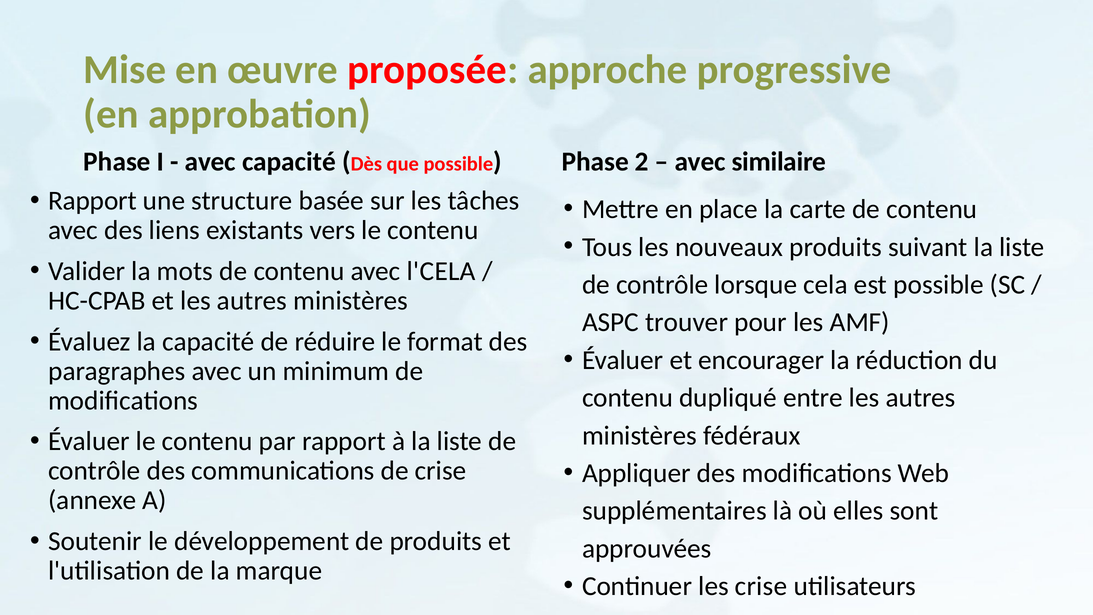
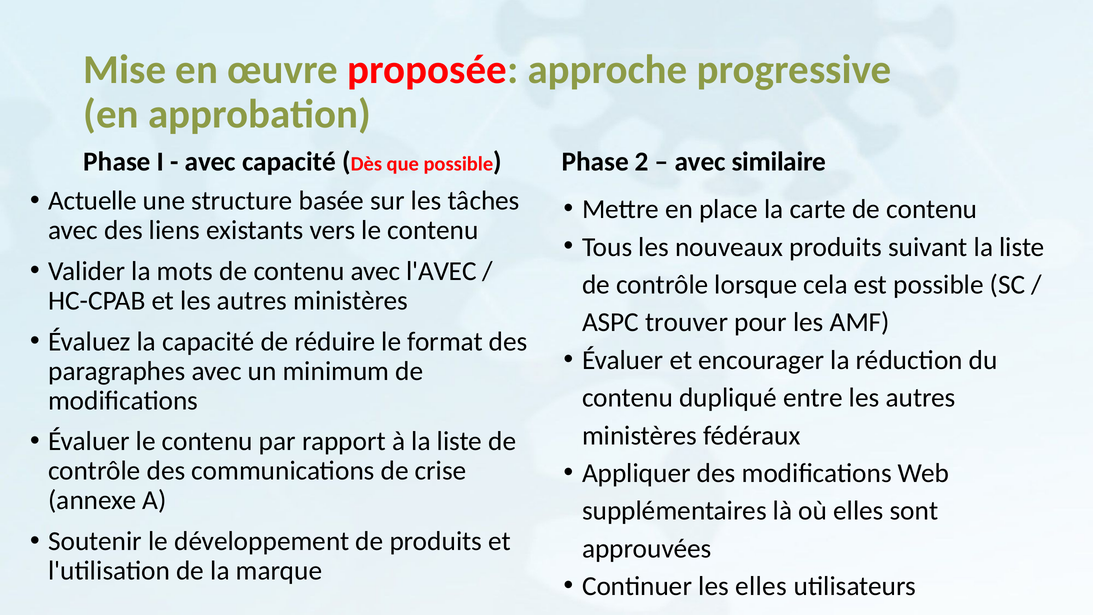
Rapport at (93, 201): Rapport -> Actuelle
l'CELA: l'CELA -> l'AVEC
les crise: crise -> elles
